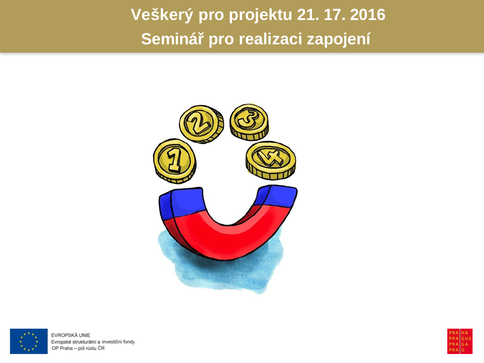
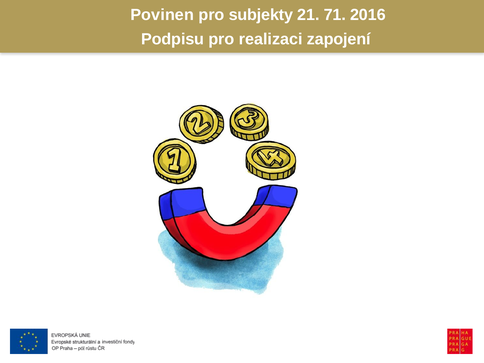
Veškerý: Veškerý -> Povinen
projektu: projektu -> subjekty
17: 17 -> 71
Seminář: Seminář -> Podpisu
